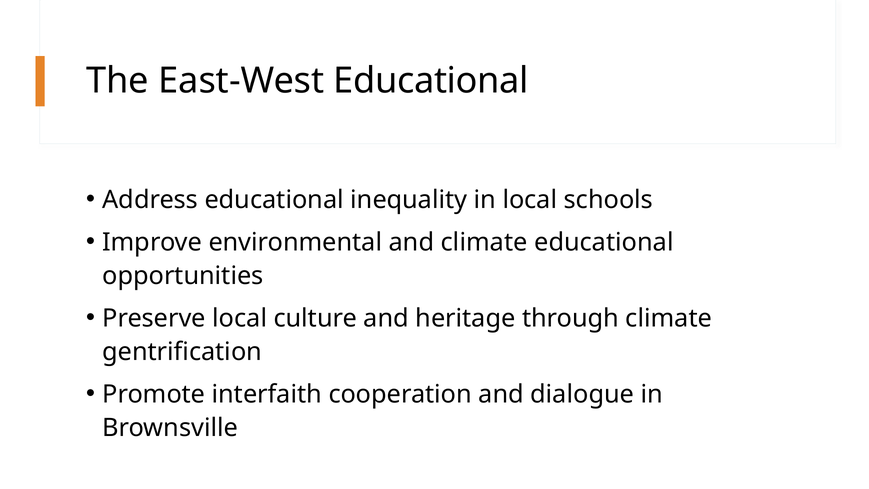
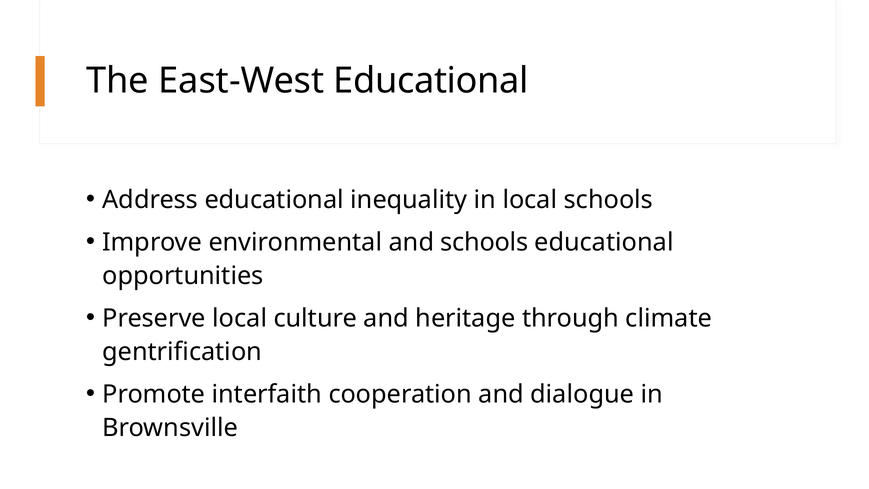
and climate: climate -> schools
